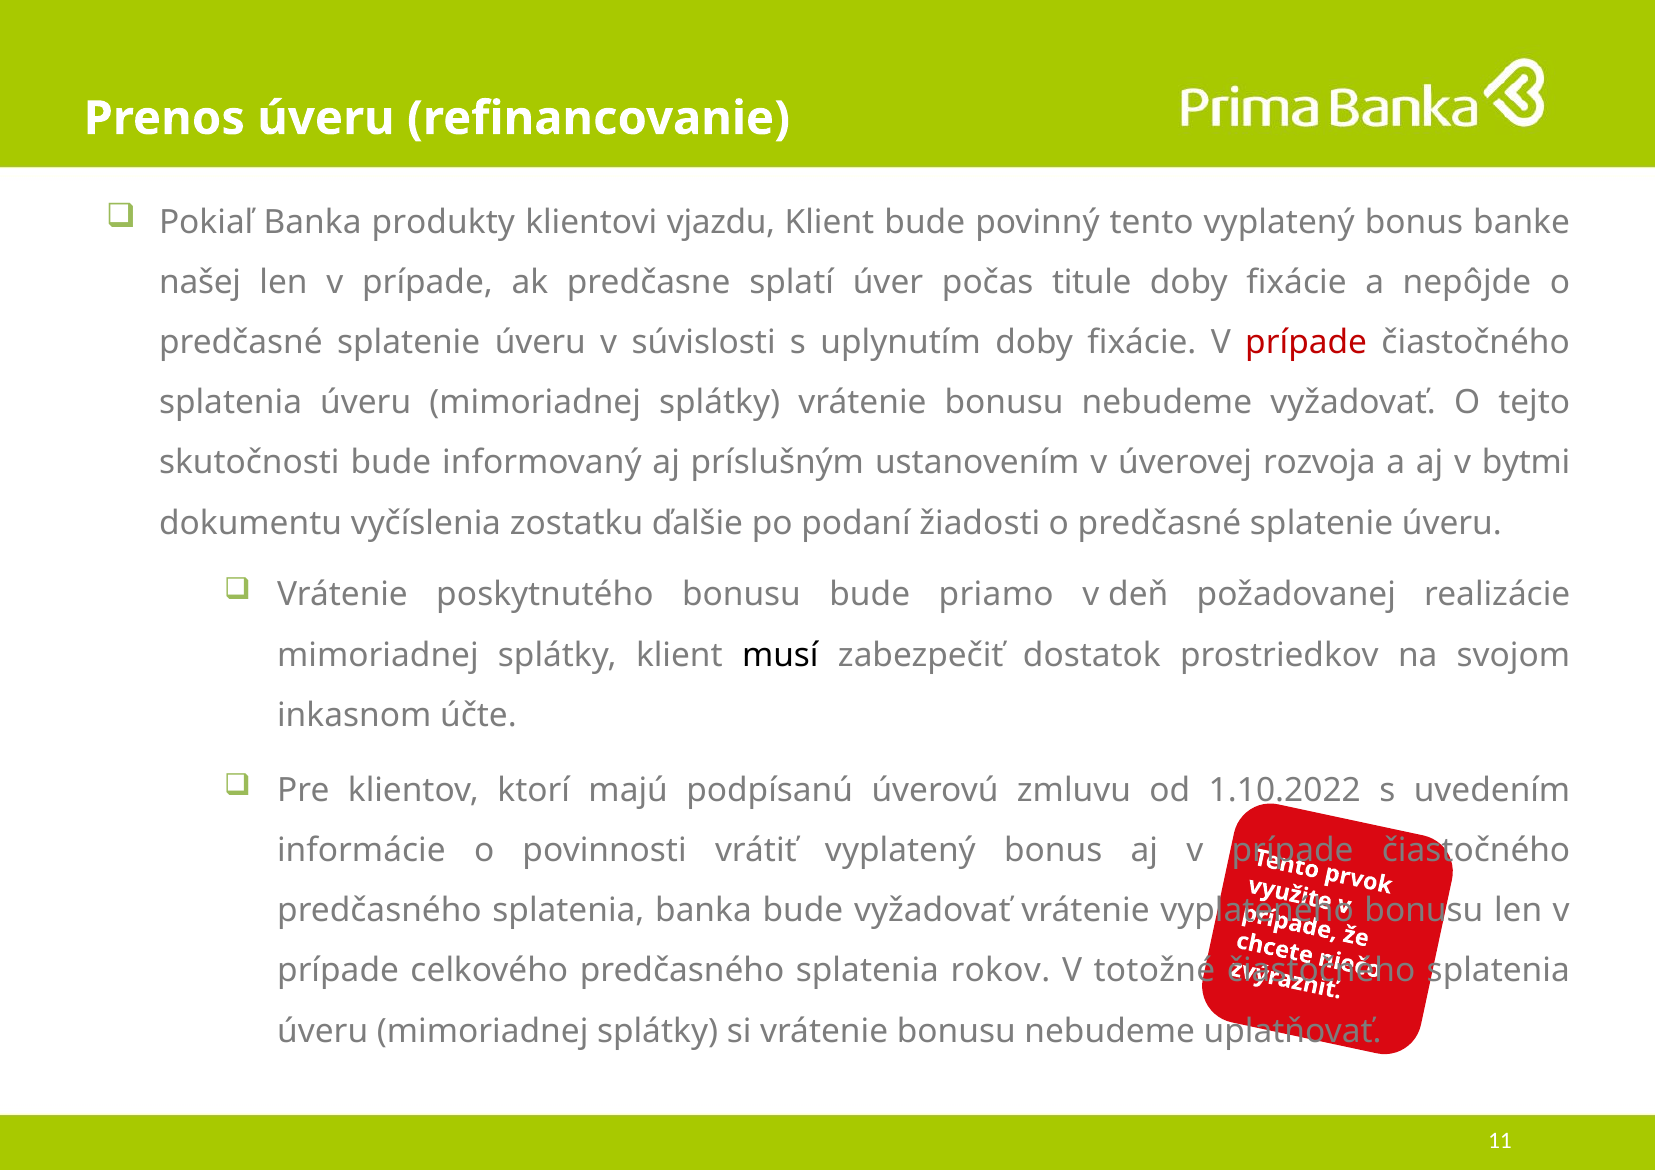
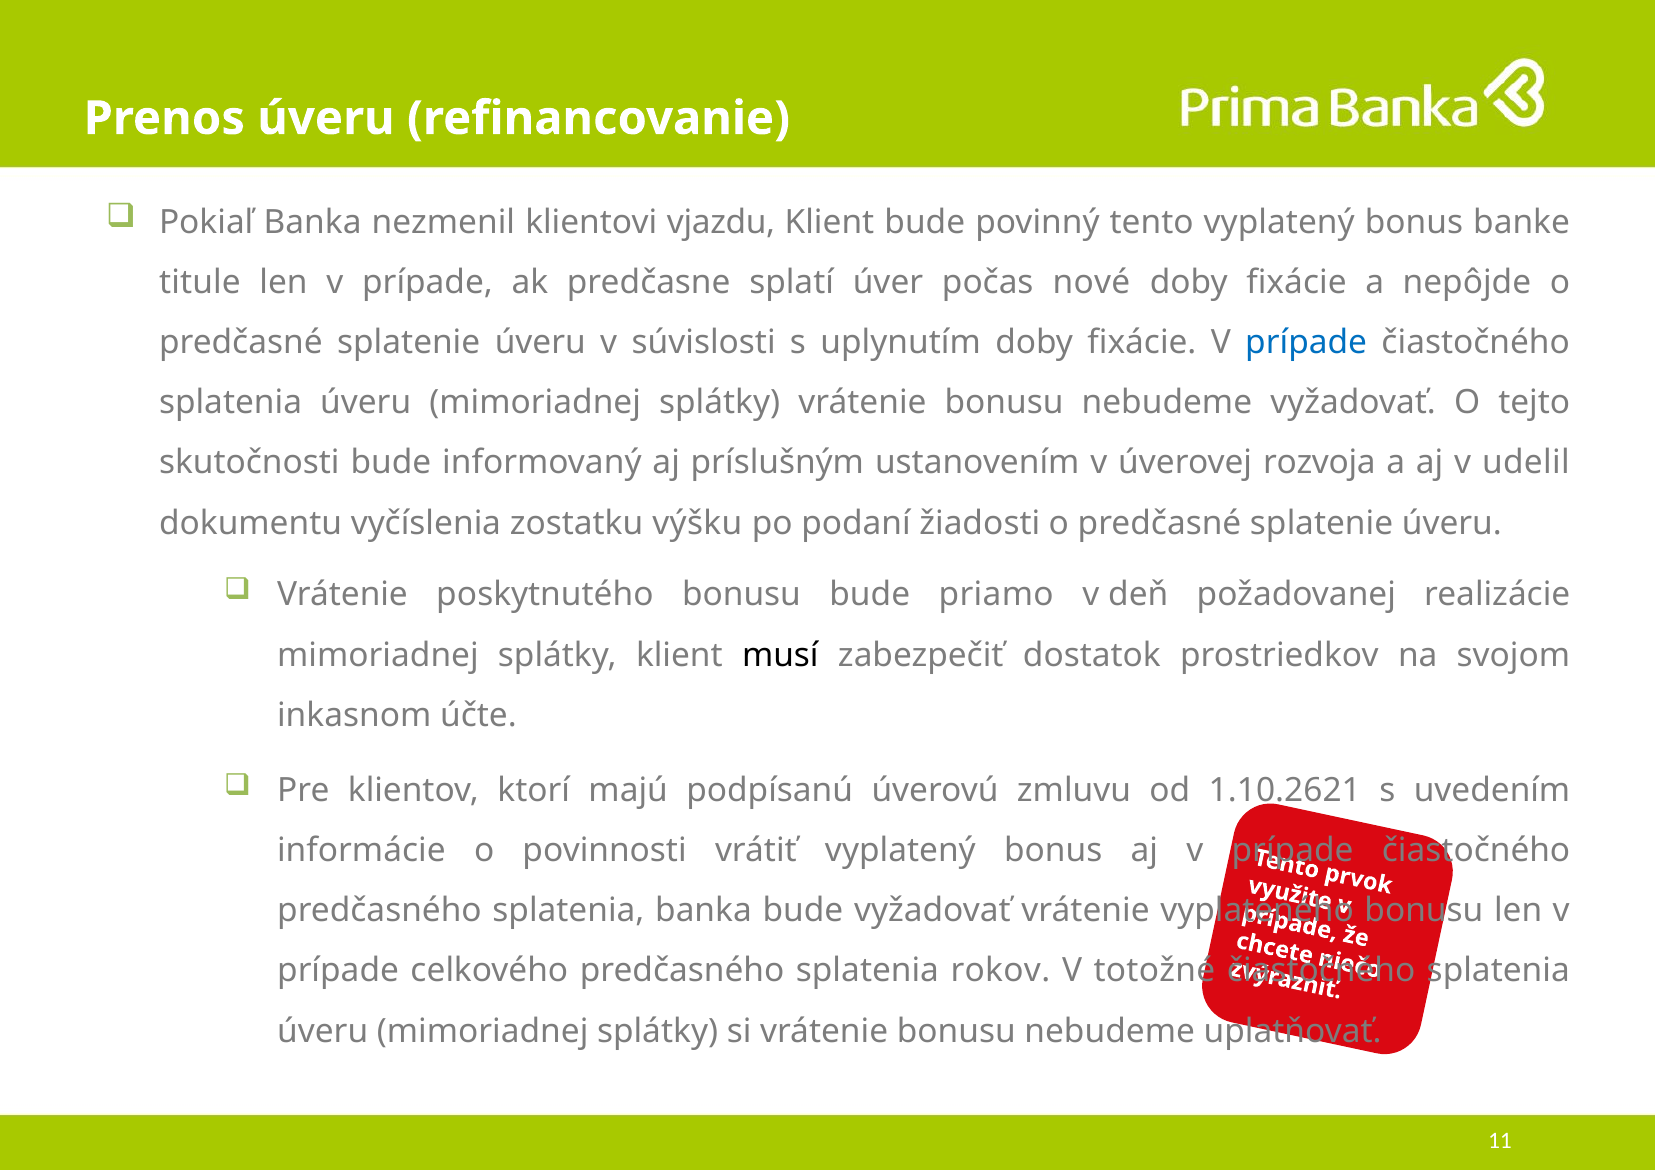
produkty: produkty -> nezmenil
našej: našej -> titule
titule: titule -> nové
prípade at (1306, 343) colour: red -> blue
bytmi: bytmi -> udelil
ďalšie: ďalšie -> výšku
1.10.2022: 1.10.2022 -> 1.10.2621
